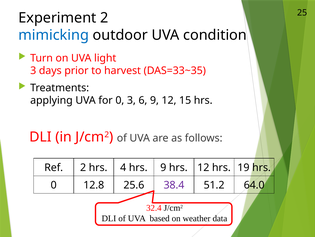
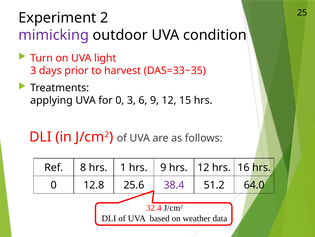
mimicking colour: blue -> purple
Ref 2: 2 -> 8
4: 4 -> 1
19: 19 -> 16
